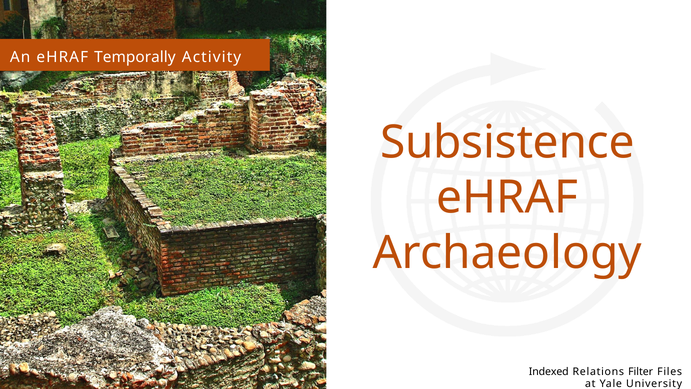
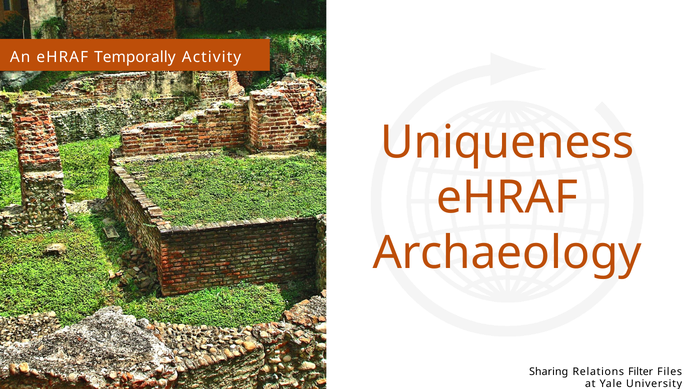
Subsistence: Subsistence -> Uniqueness
Indexed: Indexed -> Sharing
